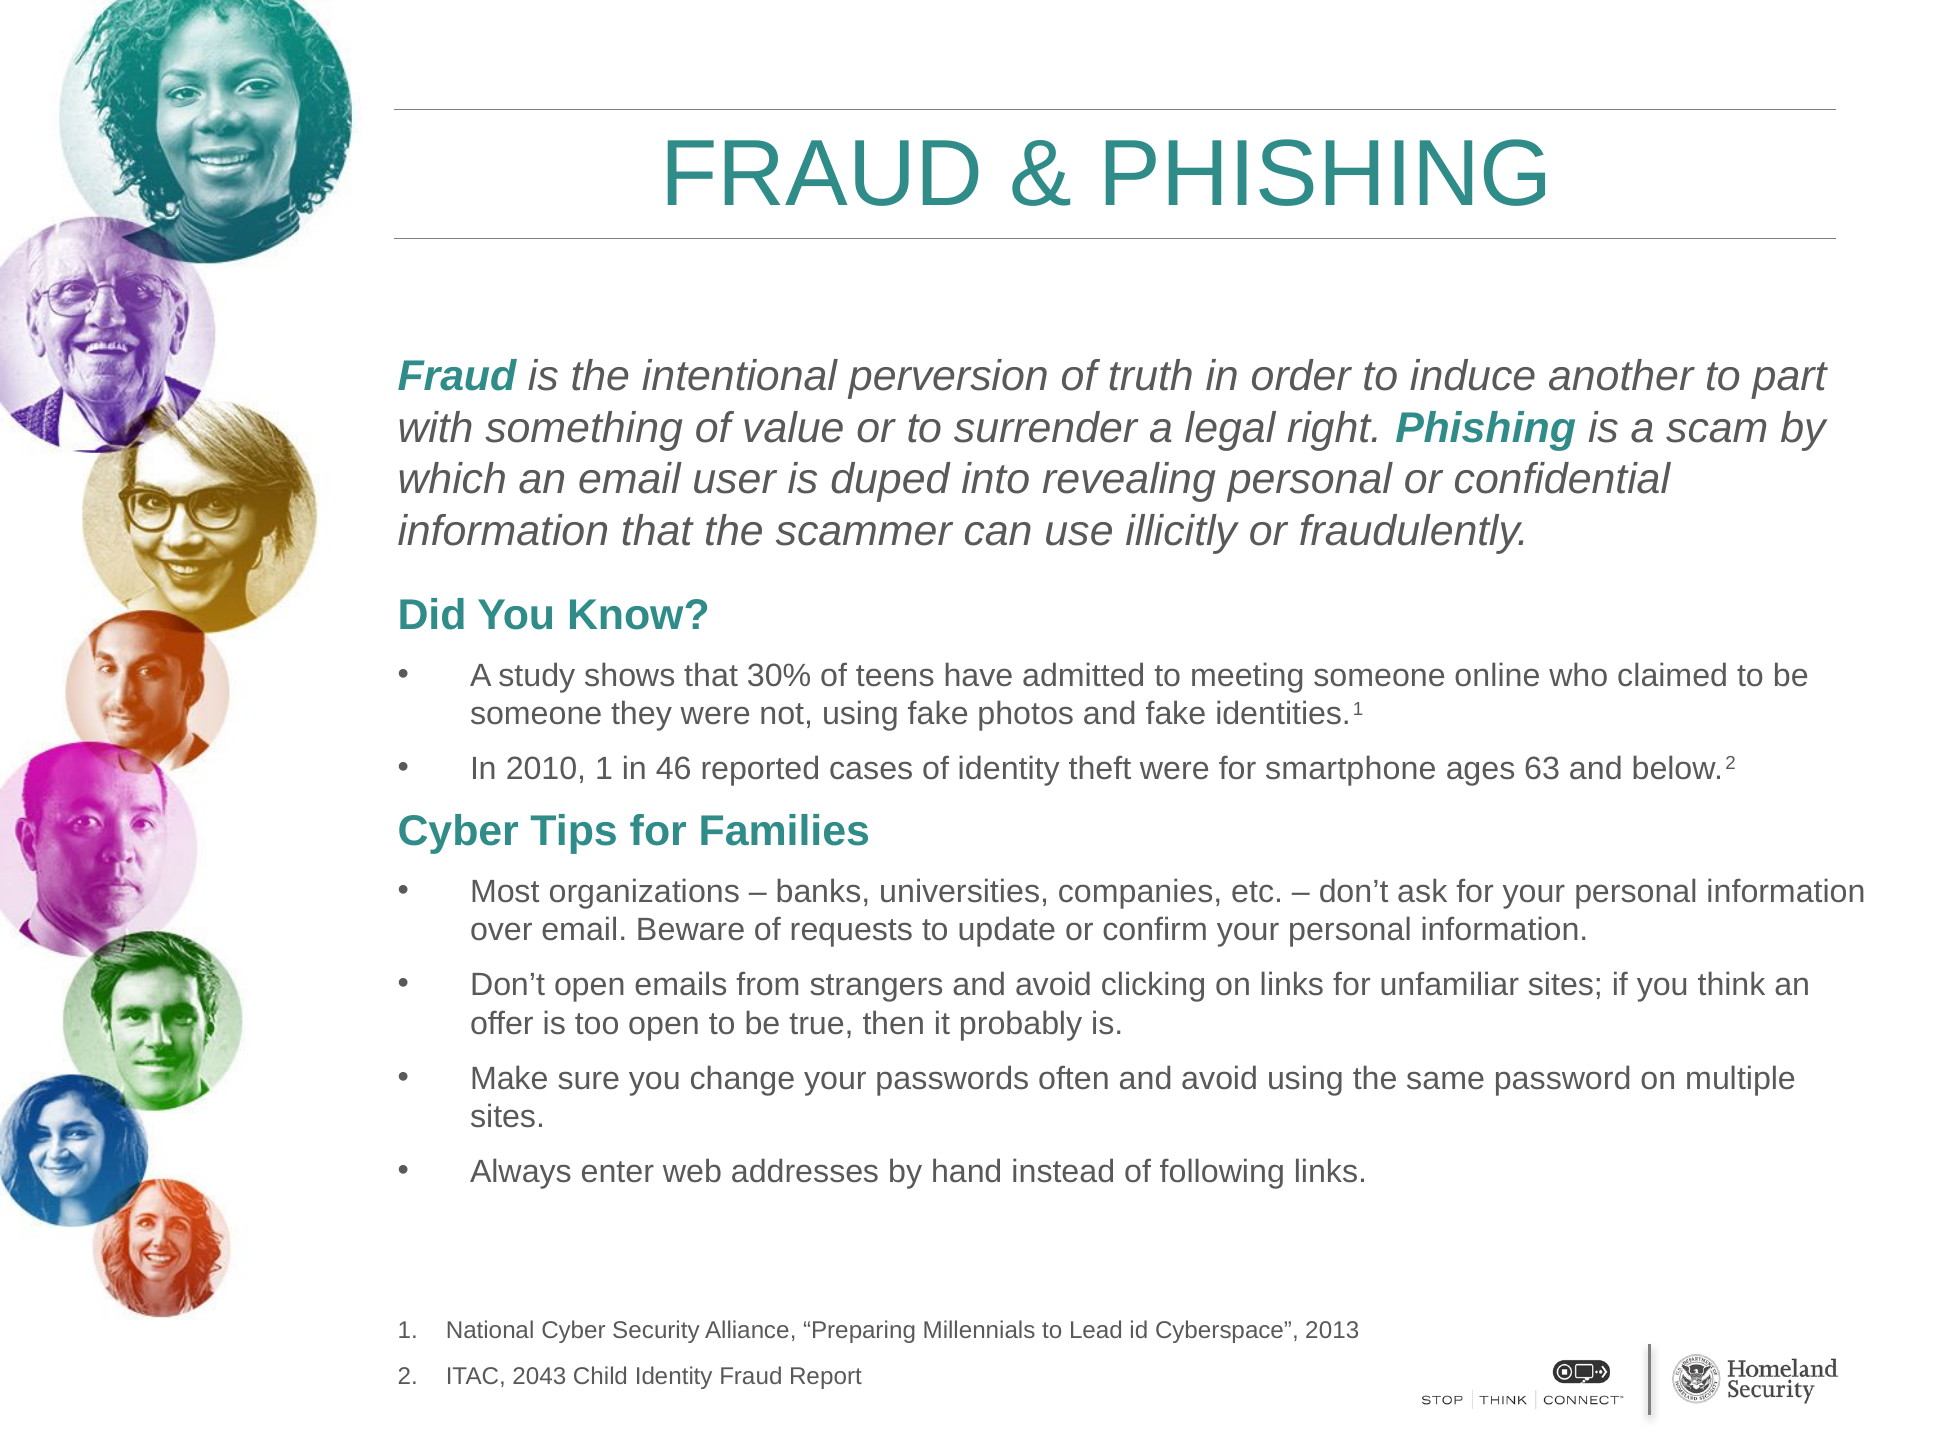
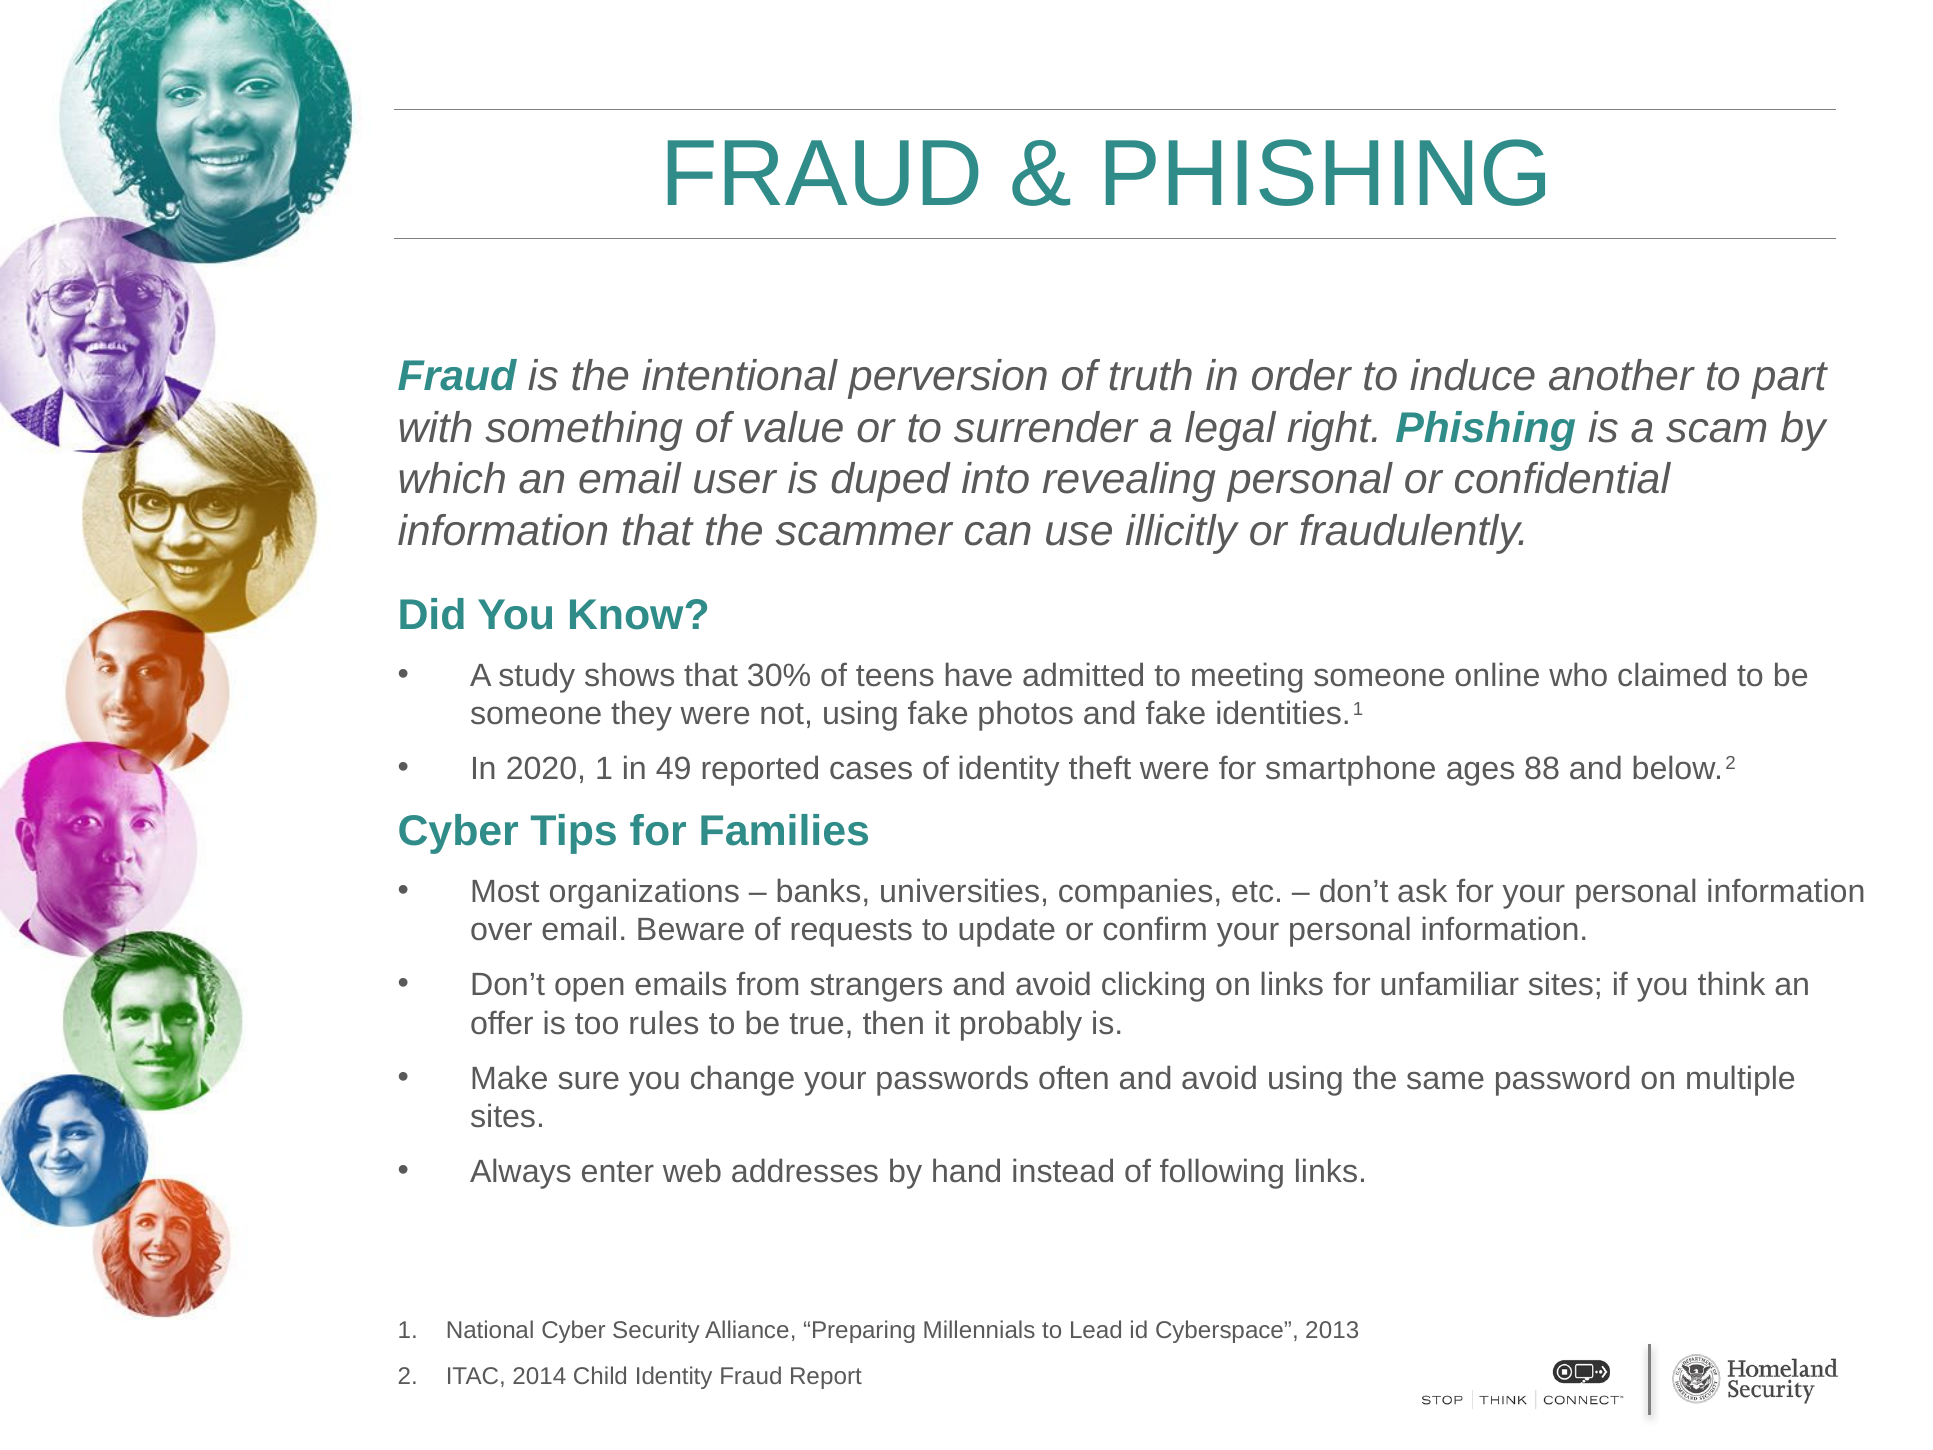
2010: 2010 -> 2020
46: 46 -> 49
63: 63 -> 88
too open: open -> rules
2043: 2043 -> 2014
